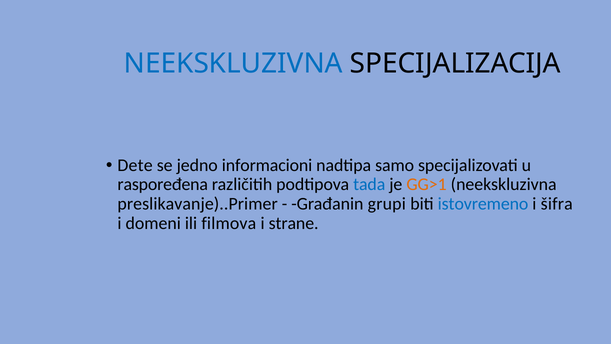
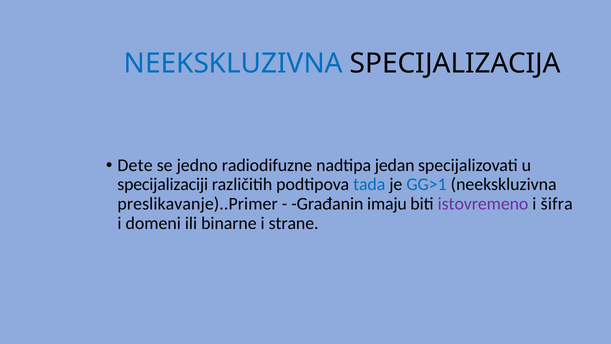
informacioni: informacioni -> radiodifuzne
samo: samo -> jedan
raspoređena: raspoređena -> specijalizaciji
GG>1 colour: orange -> blue
grupi: grupi -> imaju
istovremeno colour: blue -> purple
filmova: filmova -> binarne
